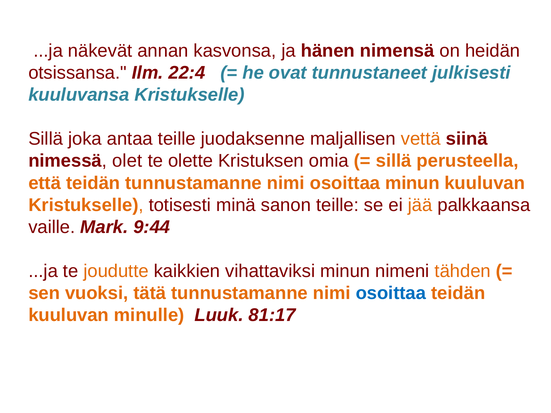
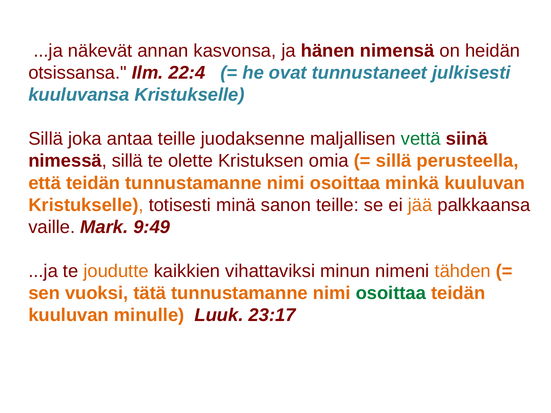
vettä colour: orange -> green
nimessä olet: olet -> sillä
osoittaa minun: minun -> minkä
9:44: 9:44 -> 9:49
osoittaa at (391, 293) colour: blue -> green
81:17: 81:17 -> 23:17
